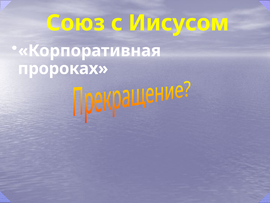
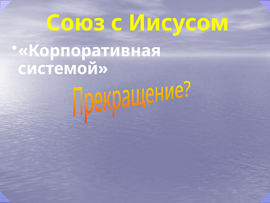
пророках: пророках -> системой
